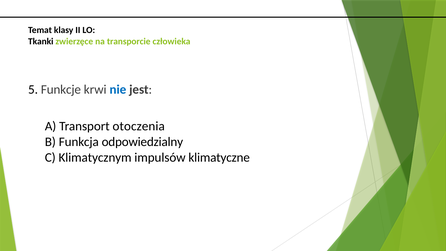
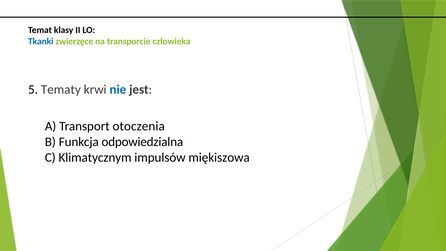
Tkanki colour: black -> blue
Funkcje: Funkcje -> Tematy
odpowiedzialny: odpowiedzialny -> odpowiedzialna
klimatyczne: klimatyczne -> miękiszowa
